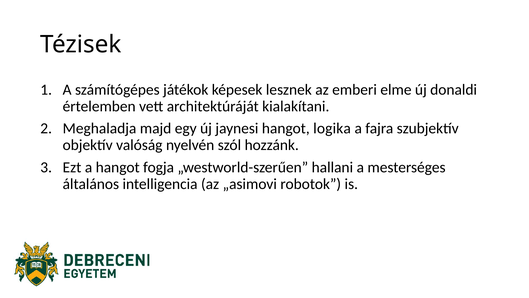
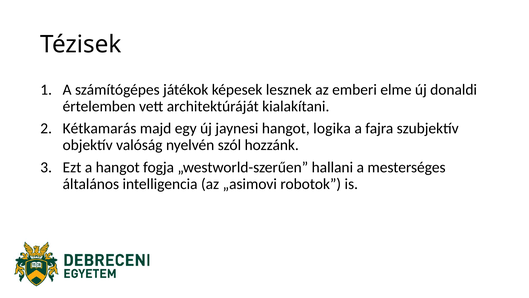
Meghaladja: Meghaladja -> Kétkamarás
